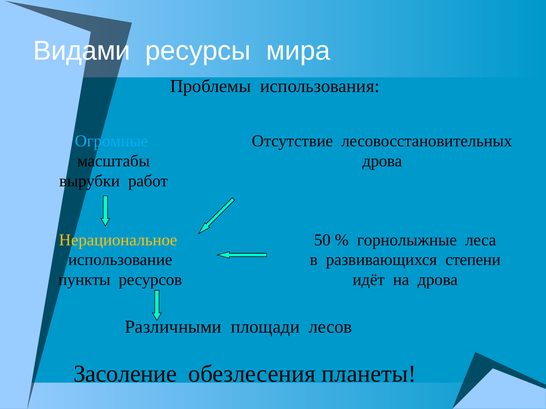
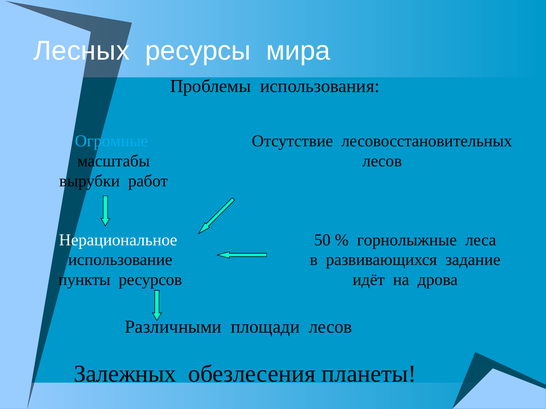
Видами: Видами -> Лесных
дрова at (382, 161): дрова -> лесов
Нерациональное colour: yellow -> white
степени: степени -> задание
Засоление: Засоление -> Залежных
